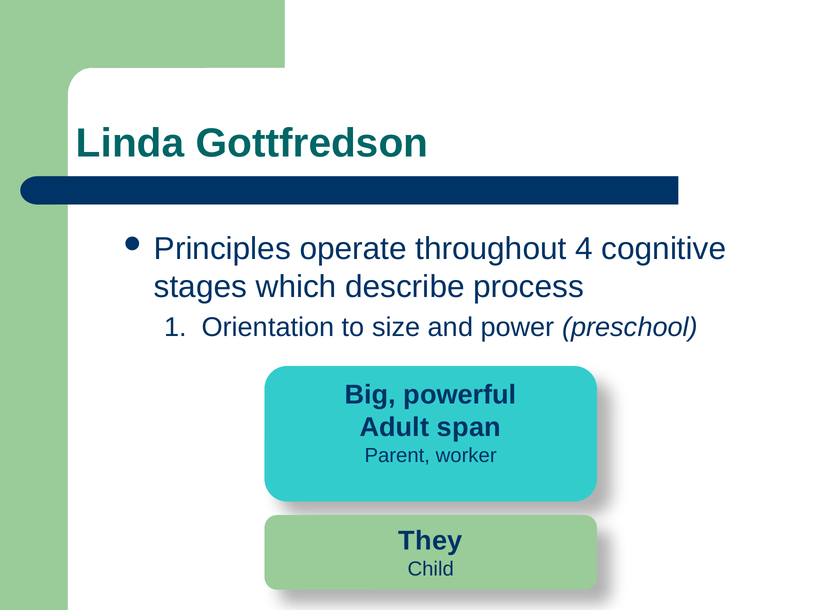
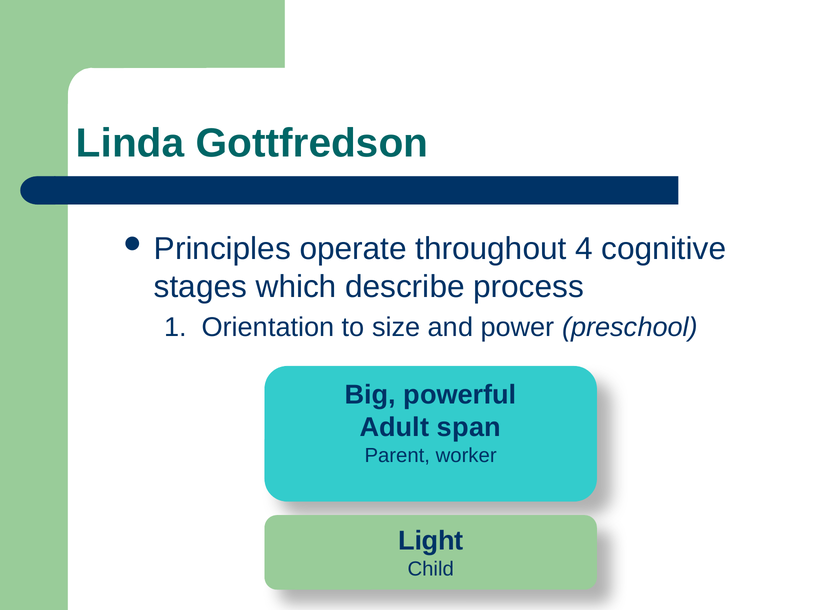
They: They -> Light
